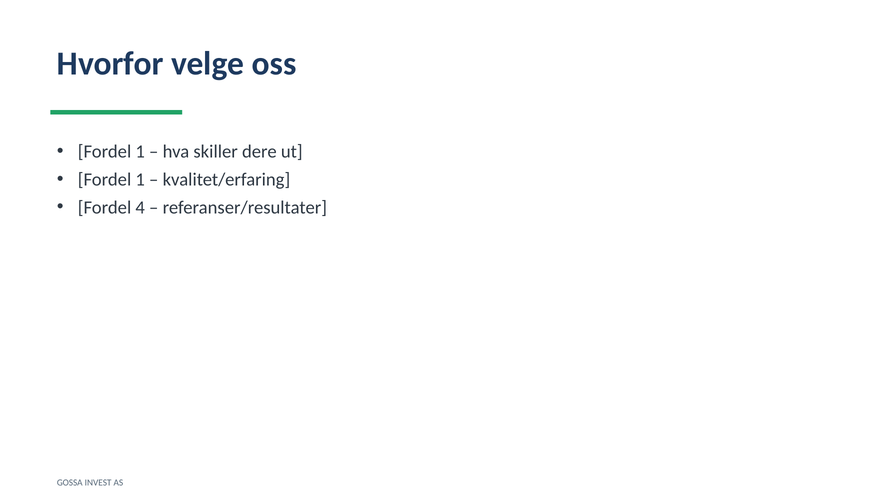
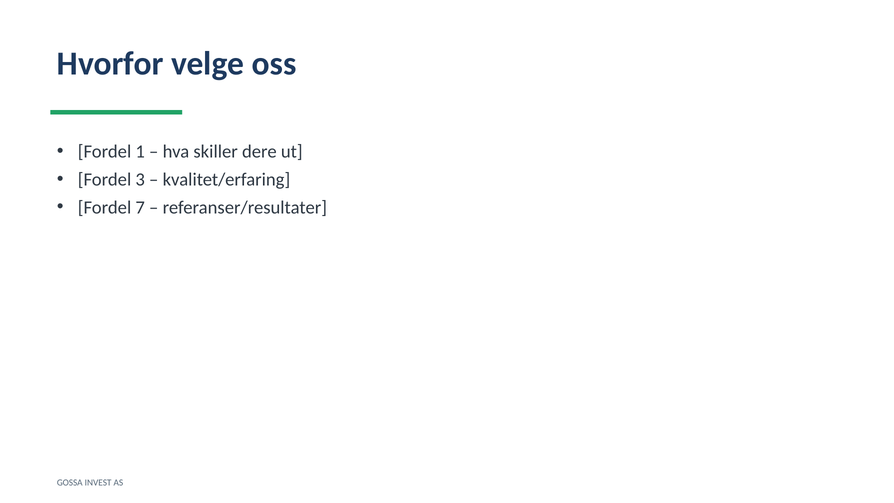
1 at (140, 179): 1 -> 3
4: 4 -> 7
